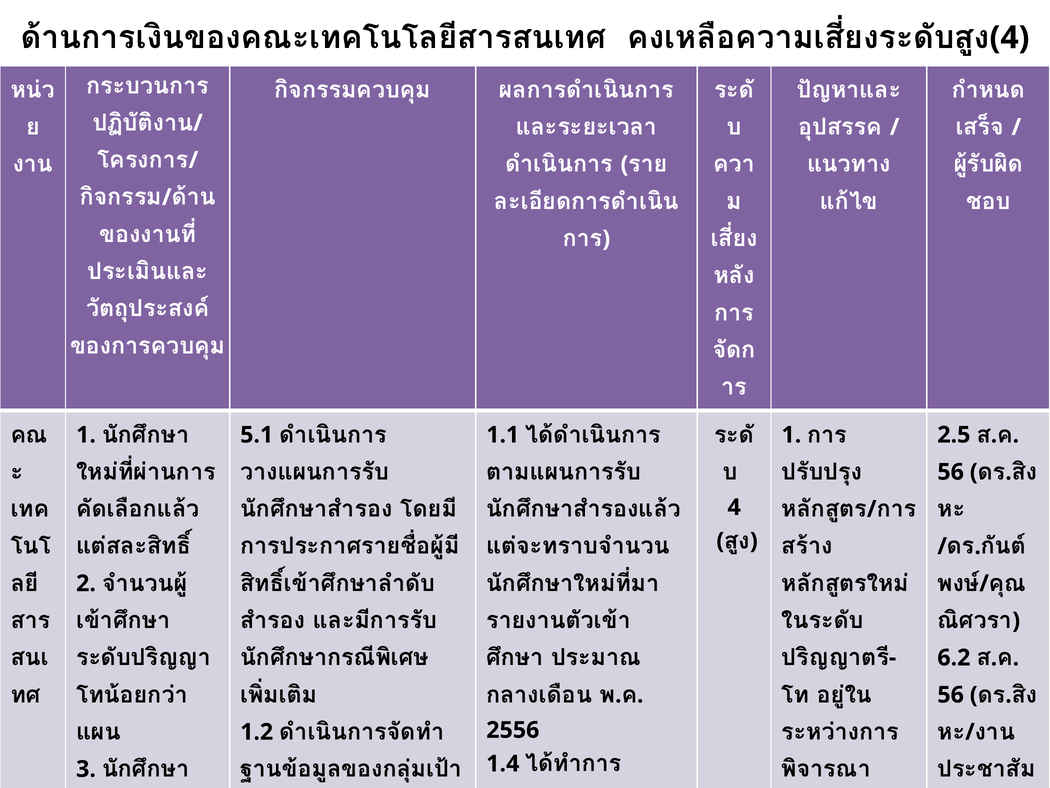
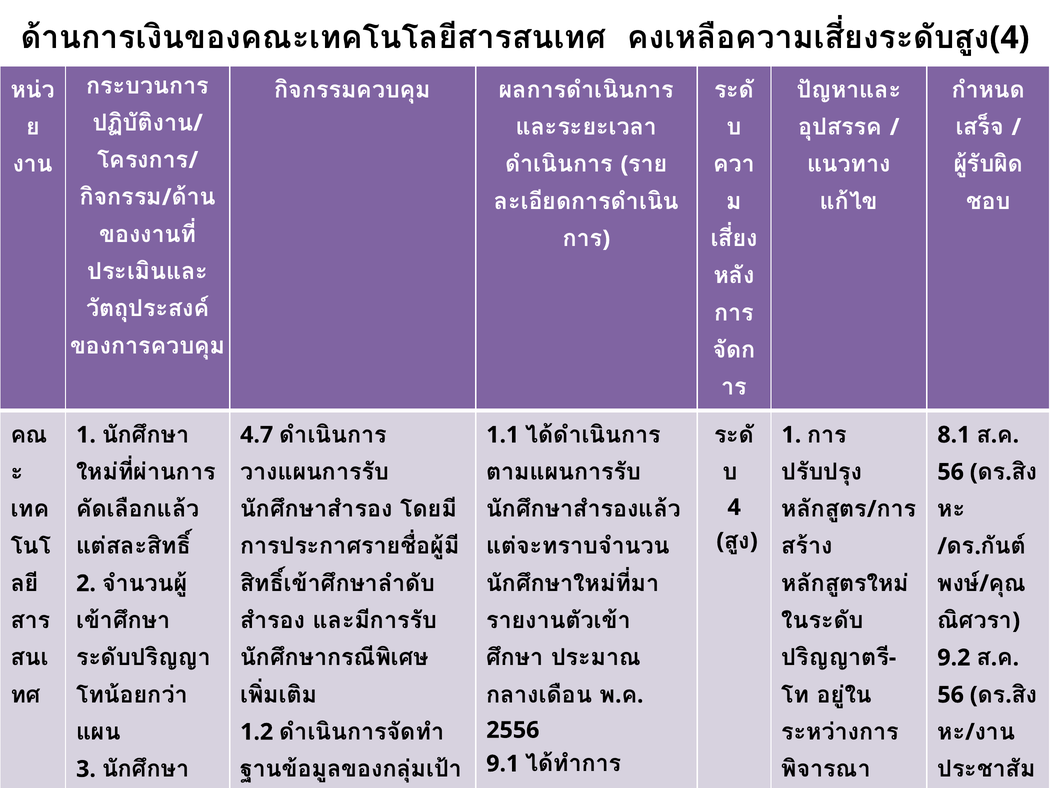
5.1: 5.1 -> 4.7
2.5: 2.5 -> 8.1
6.2: 6.2 -> 9.2
1.4 at (503, 763): 1.4 -> 9.1
